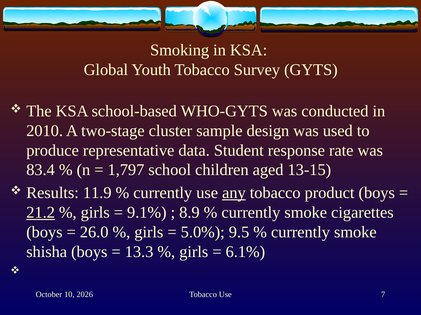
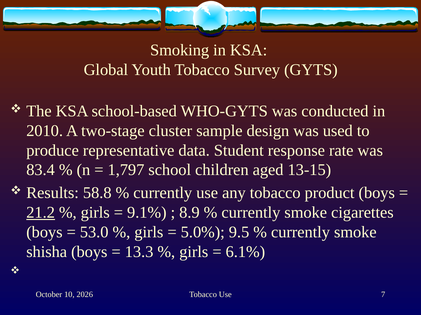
11.9: 11.9 -> 58.8
any underline: present -> none
26.0: 26.0 -> 53.0
